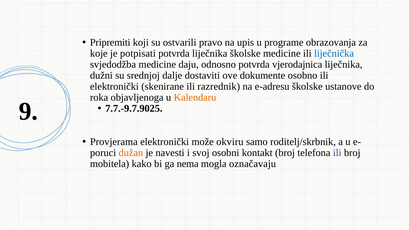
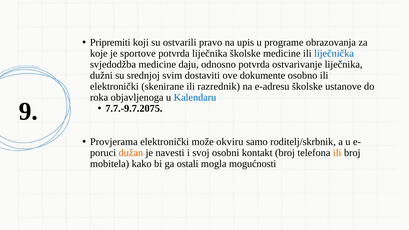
potpisati: potpisati -> sportove
vjerodajnica: vjerodajnica -> ostvarivanje
dalje: dalje -> svim
Kalendaru colour: orange -> blue
7.7.-9.7.9025: 7.7.-9.7.9025 -> 7.7.-9.7.2075
ili at (337, 153) colour: purple -> orange
nema: nema -> ostali
označavaju: označavaju -> mogućnosti
